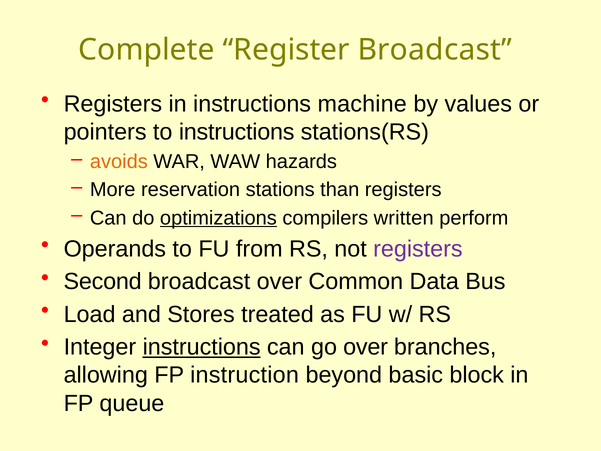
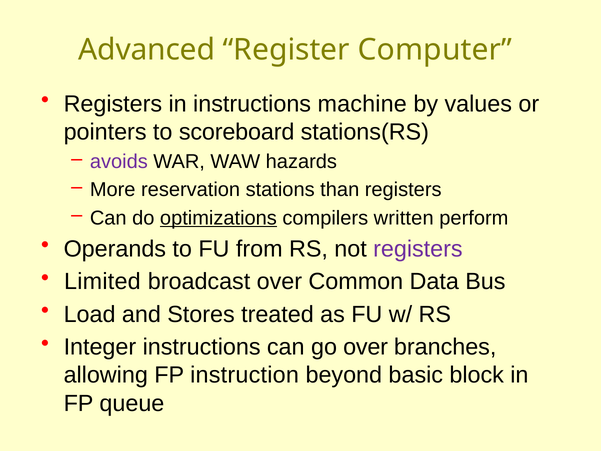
Complete: Complete -> Advanced
Register Broadcast: Broadcast -> Computer
to instructions: instructions -> scoreboard
avoids colour: orange -> purple
Second: Second -> Limited
instructions at (202, 347) underline: present -> none
